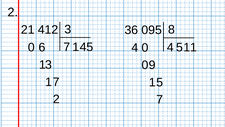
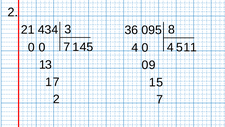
412: 412 -> 434
0 6: 6 -> 0
